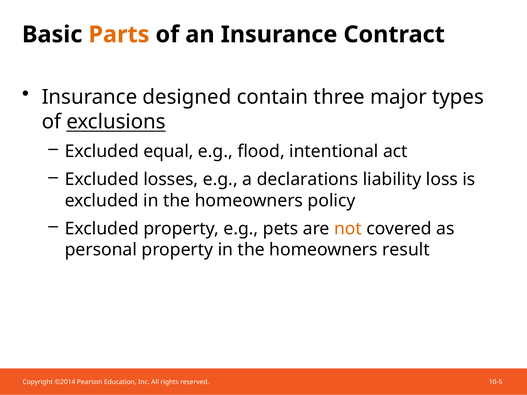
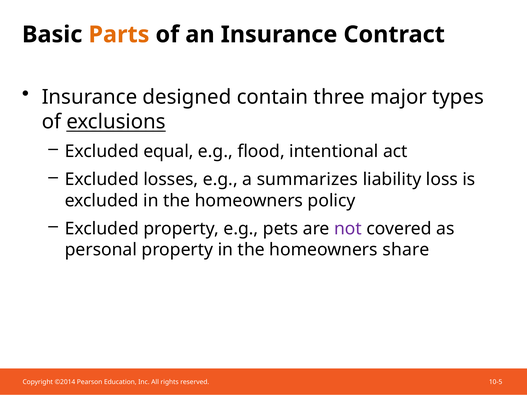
declarations: declarations -> summarizes
not colour: orange -> purple
result: result -> share
